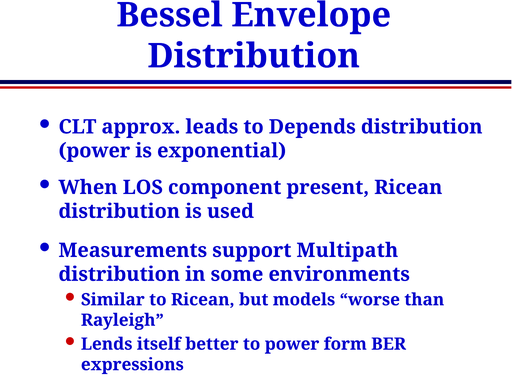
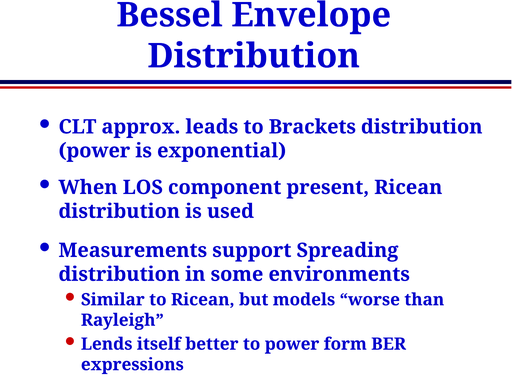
Depends: Depends -> Brackets
Multipath: Multipath -> Spreading
